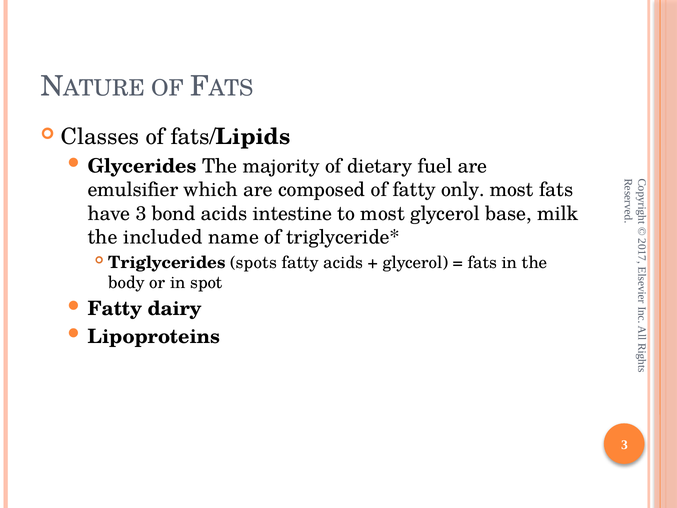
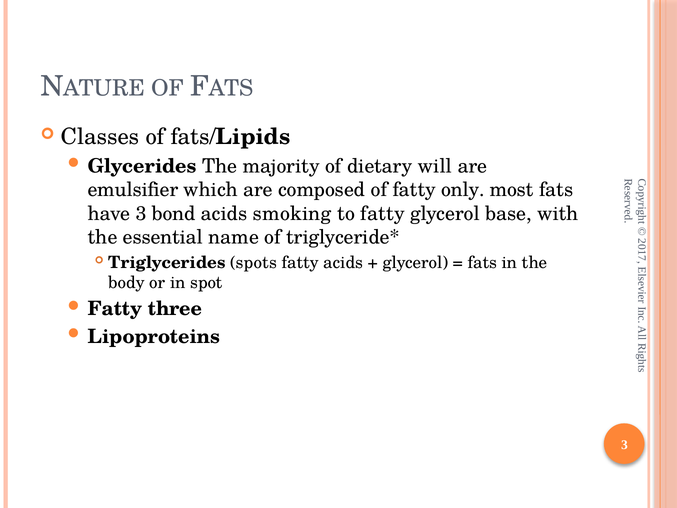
fuel: fuel -> will
intestine: intestine -> smoking
to most: most -> fatty
milk: milk -> with
included: included -> essential
dairy: dairy -> three
